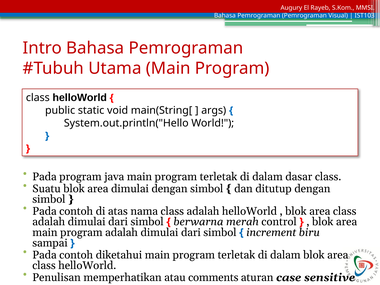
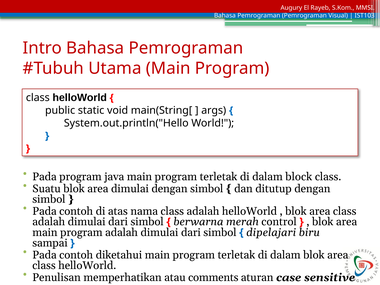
dasar: dasar -> block
increment: increment -> dipelajari
